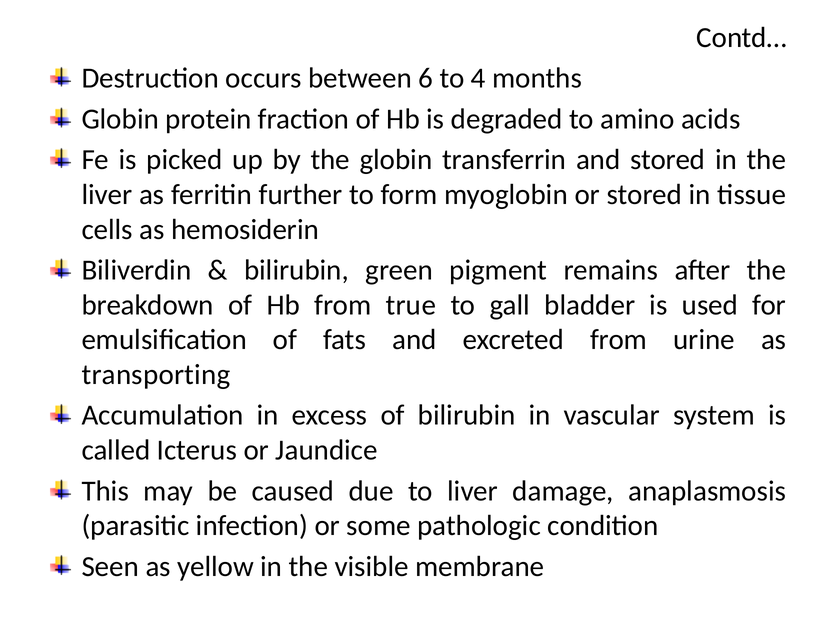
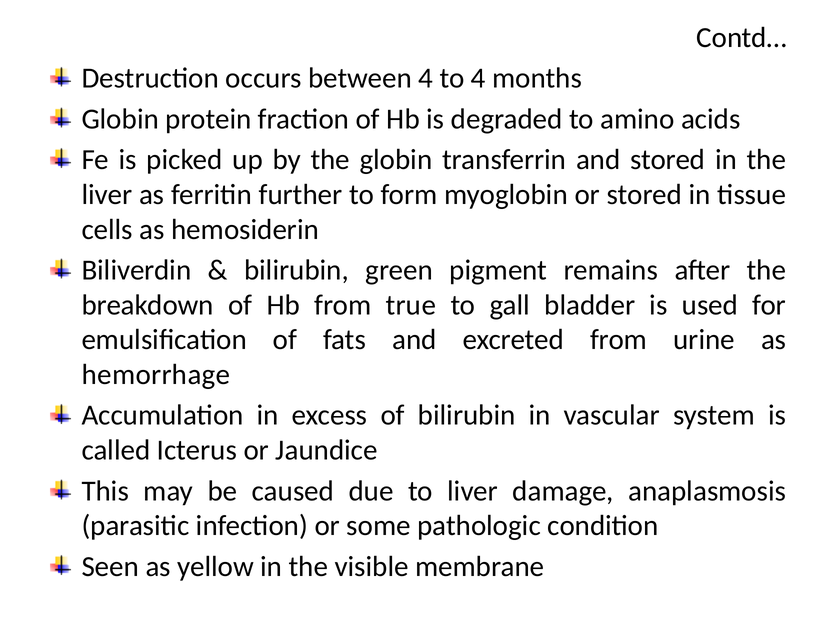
between 6: 6 -> 4
transporting: transporting -> hemorrhage
